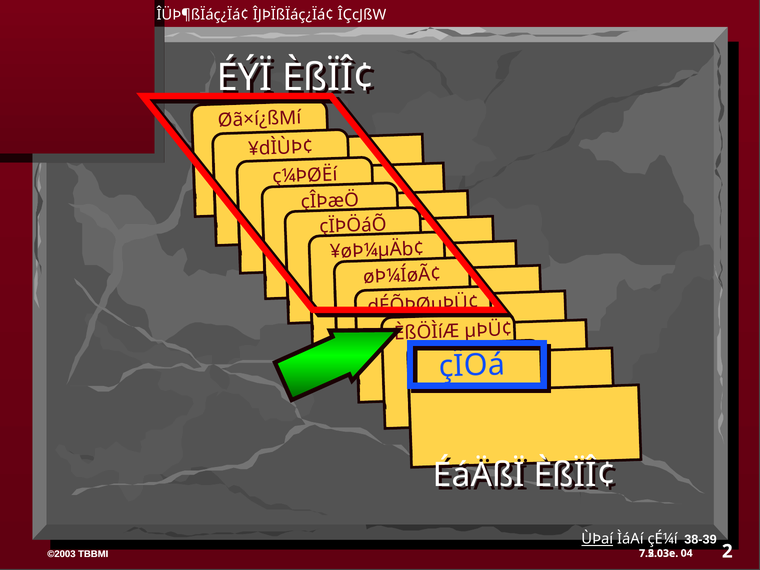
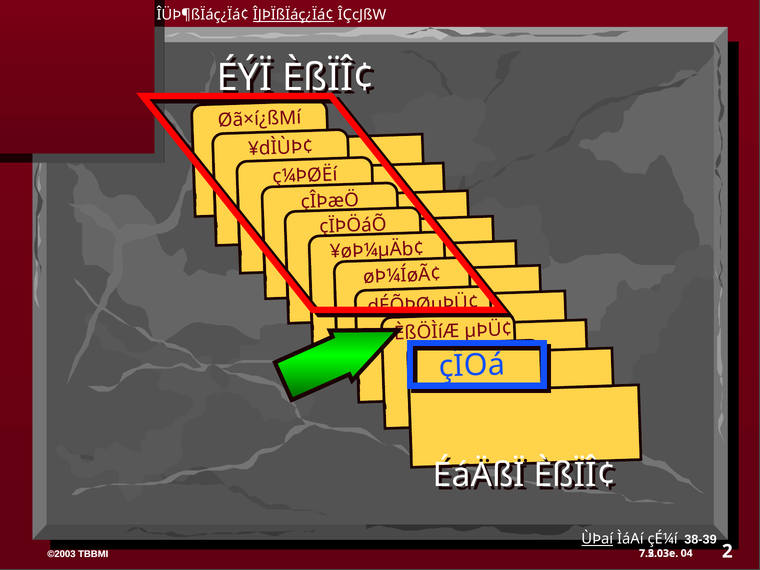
ÎJÞÏßÏáç¿Ïá¢ underline: none -> present
